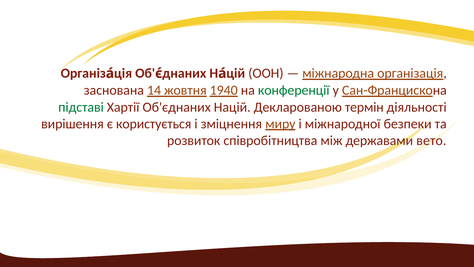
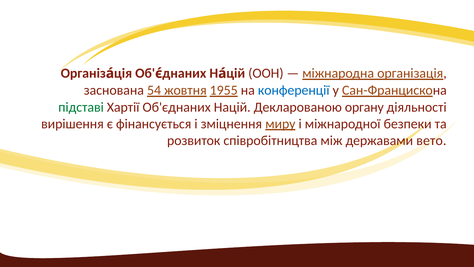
14: 14 -> 54
1940: 1940 -> 1955
конференції colour: green -> blue
термін: термін -> органу
користується: користується -> фінансується
